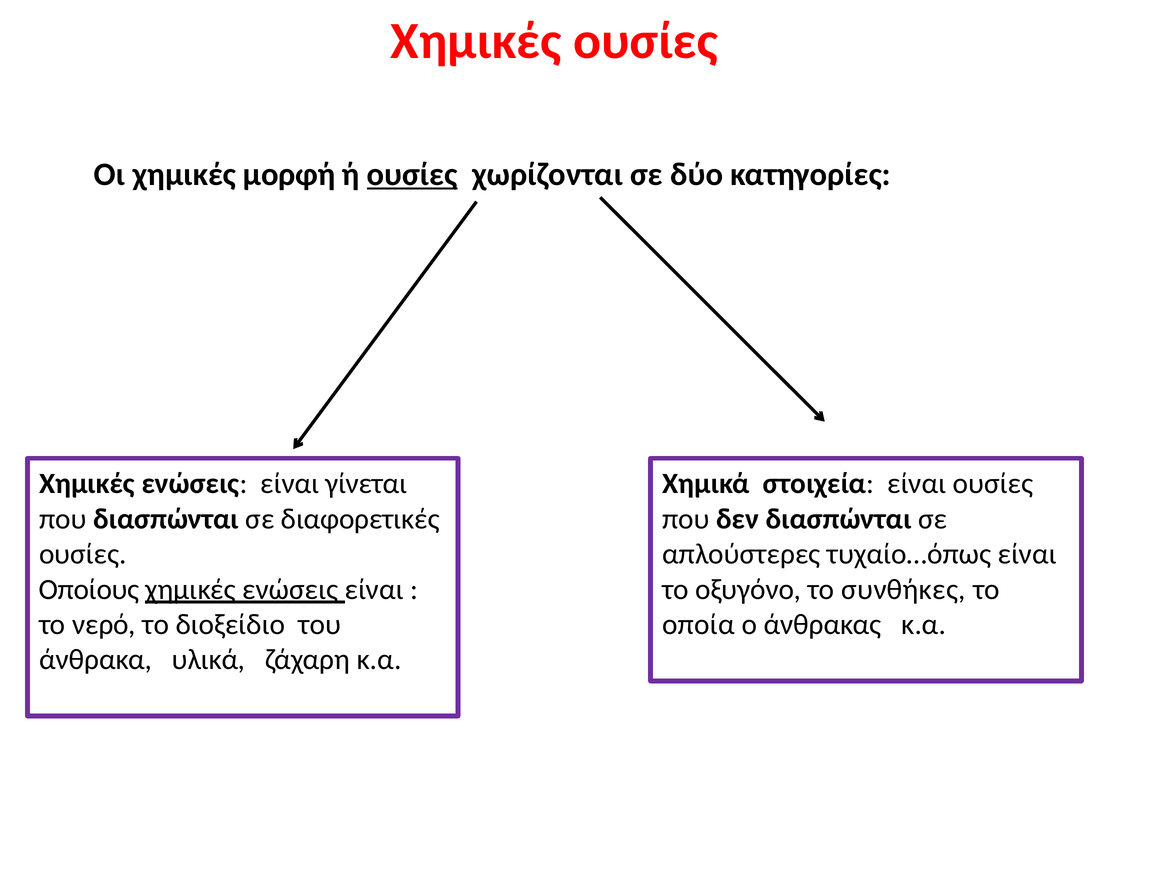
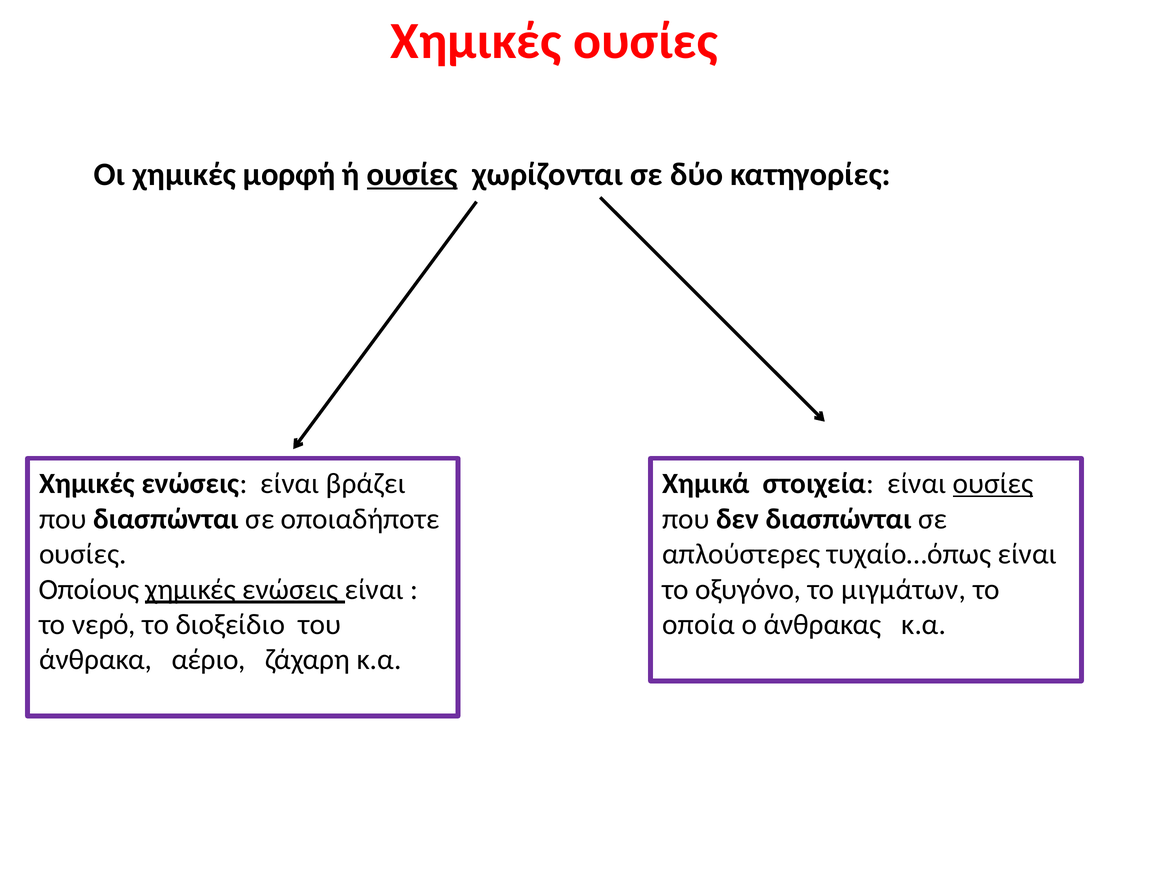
γίνεται: γίνεται -> βράζει
ουσίες at (993, 484) underline: none -> present
διαφορετικές: διαφορετικές -> οποιαδήποτε
συνθήκες: συνθήκες -> μιγμάτων
υλικά: υλικά -> αέριο
